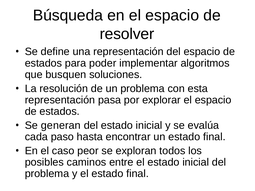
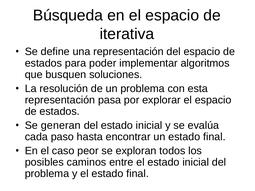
resolver: resolver -> iterativa
